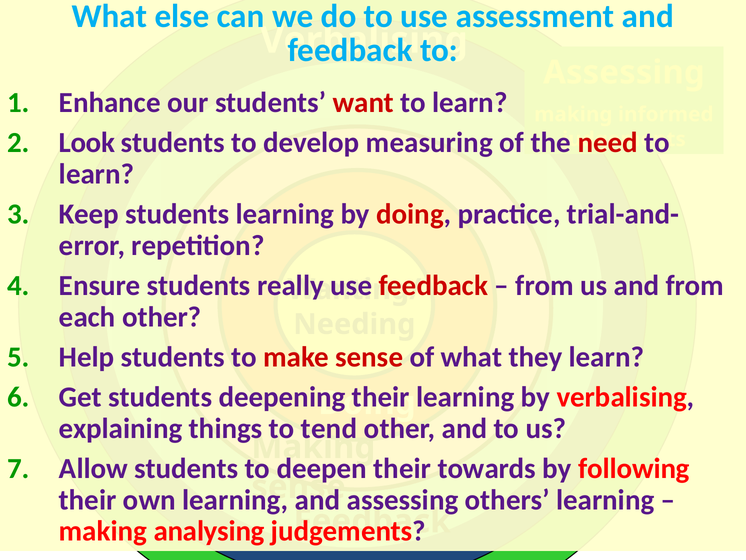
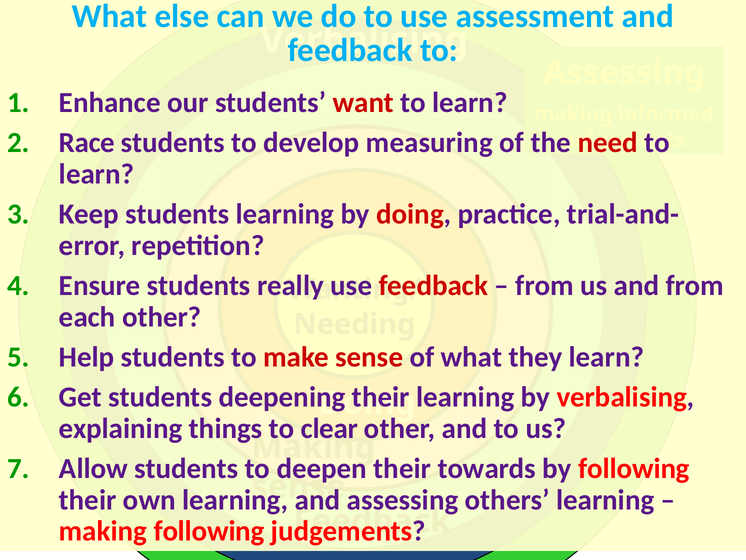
Look: Look -> Race
tend: tend -> clear
making analysing: analysing -> following
